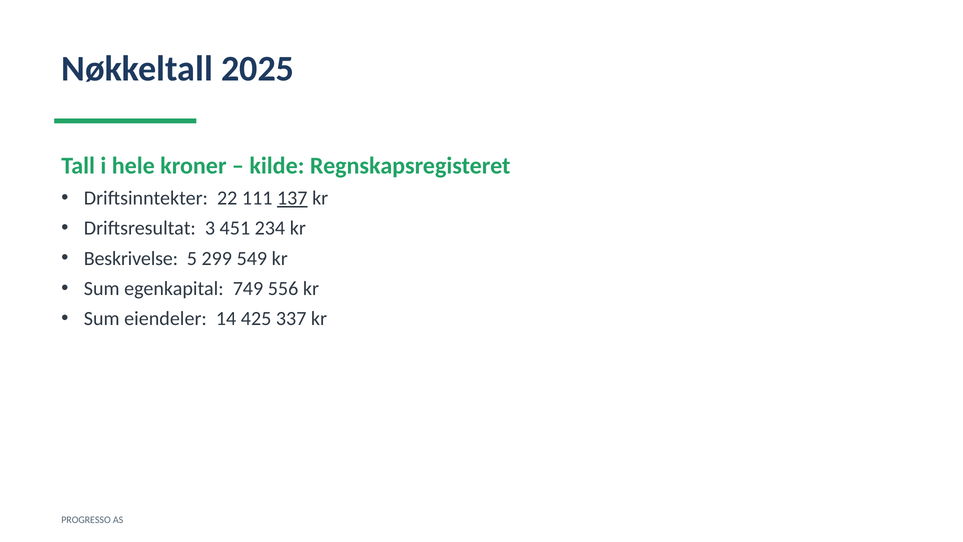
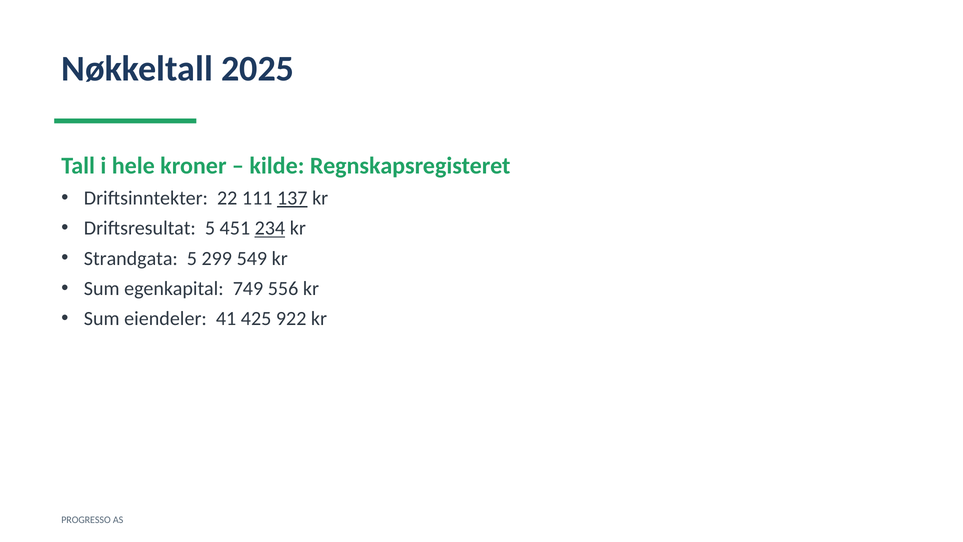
Driftsresultat 3: 3 -> 5
234 underline: none -> present
Beskrivelse: Beskrivelse -> Strandgata
14: 14 -> 41
337: 337 -> 922
